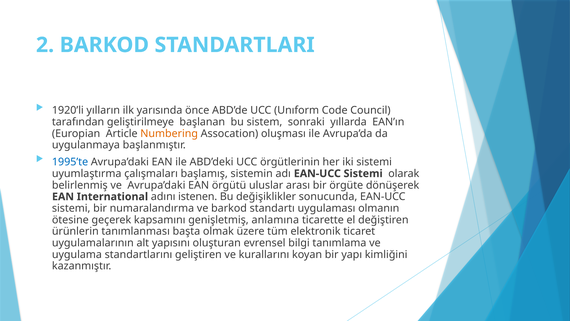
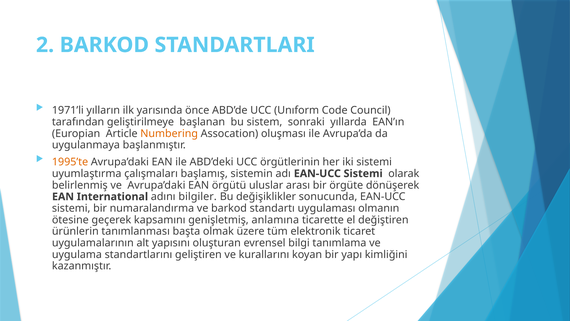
1920’li: 1920’li -> 1971’li
1995’te colour: blue -> orange
istenen: istenen -> bilgiler
